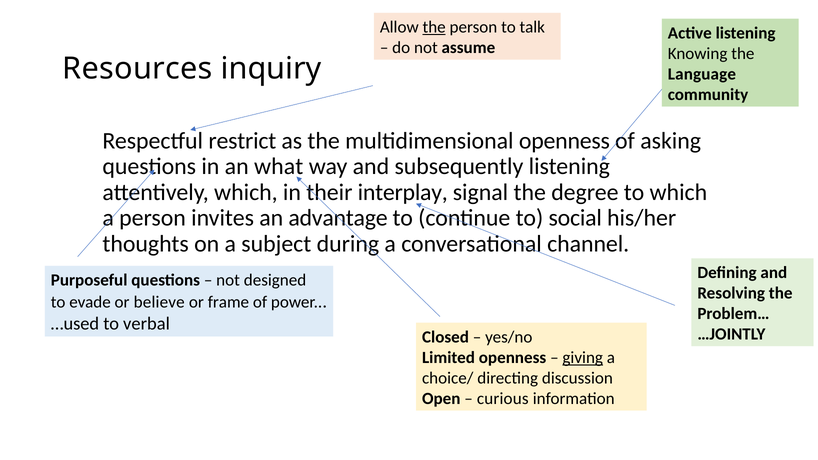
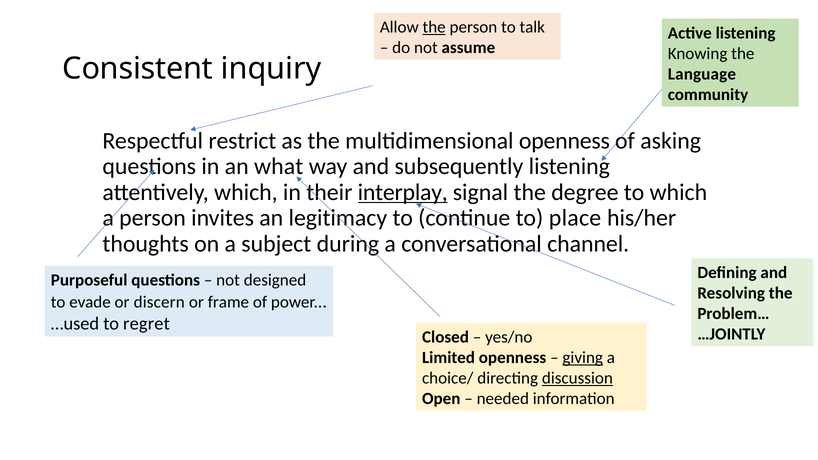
Resources: Resources -> Consistent
interplay underline: none -> present
advantage: advantage -> legitimacy
social: social -> place
believe: believe -> discern
verbal: verbal -> regret
discussion underline: none -> present
curious: curious -> needed
